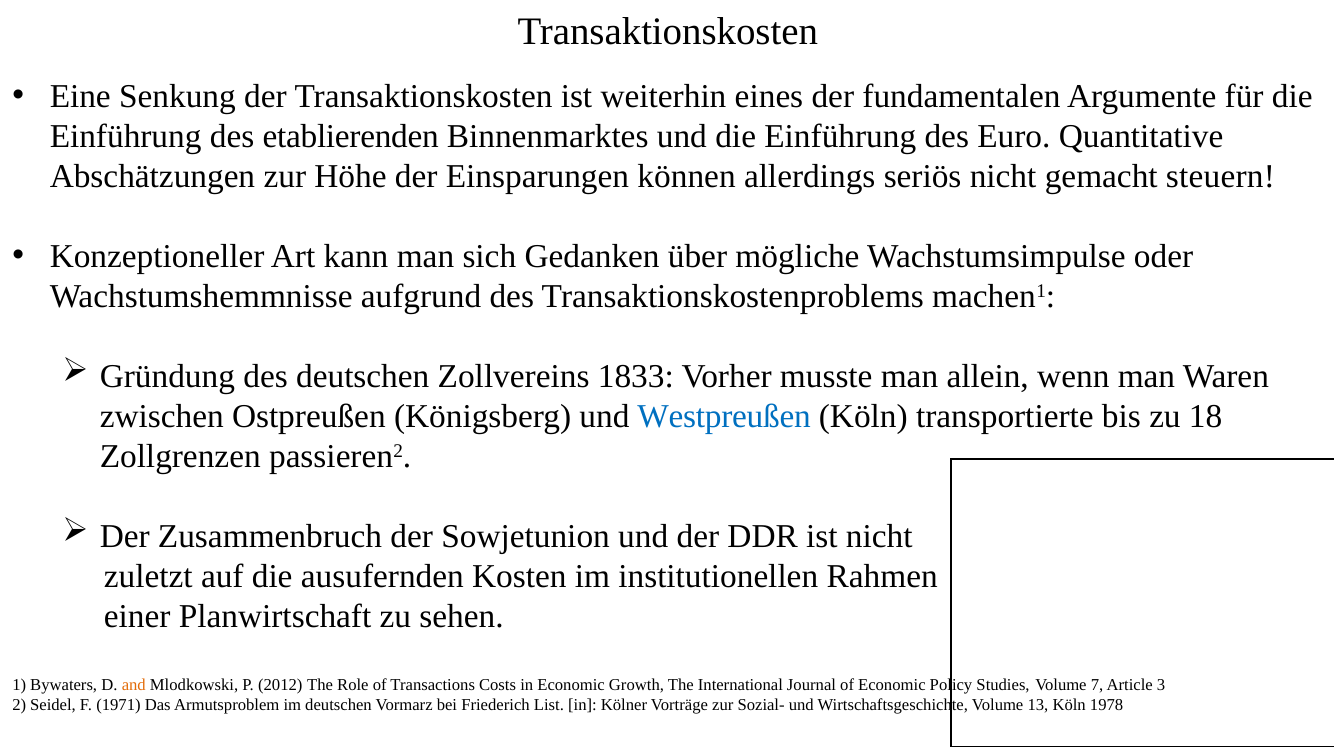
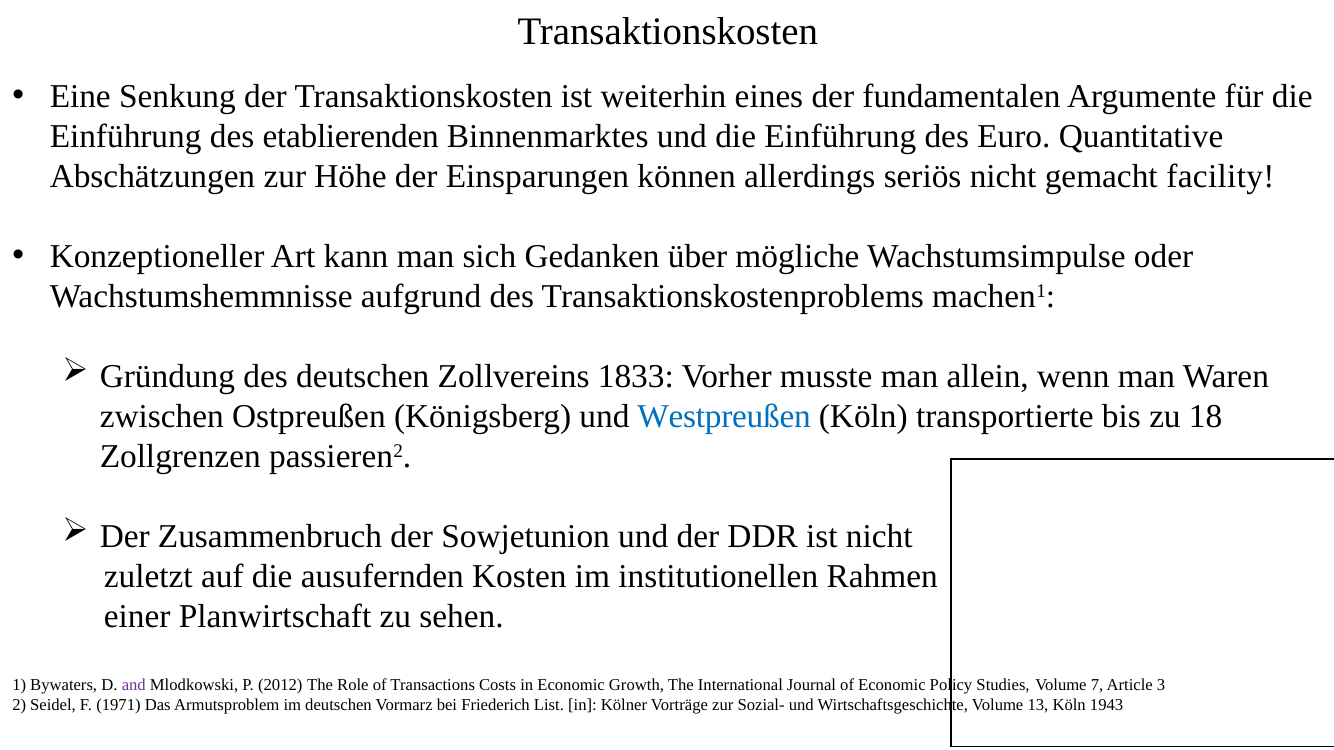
steuern: steuern -> facility
and colour: orange -> purple
1978: 1978 -> 1943
